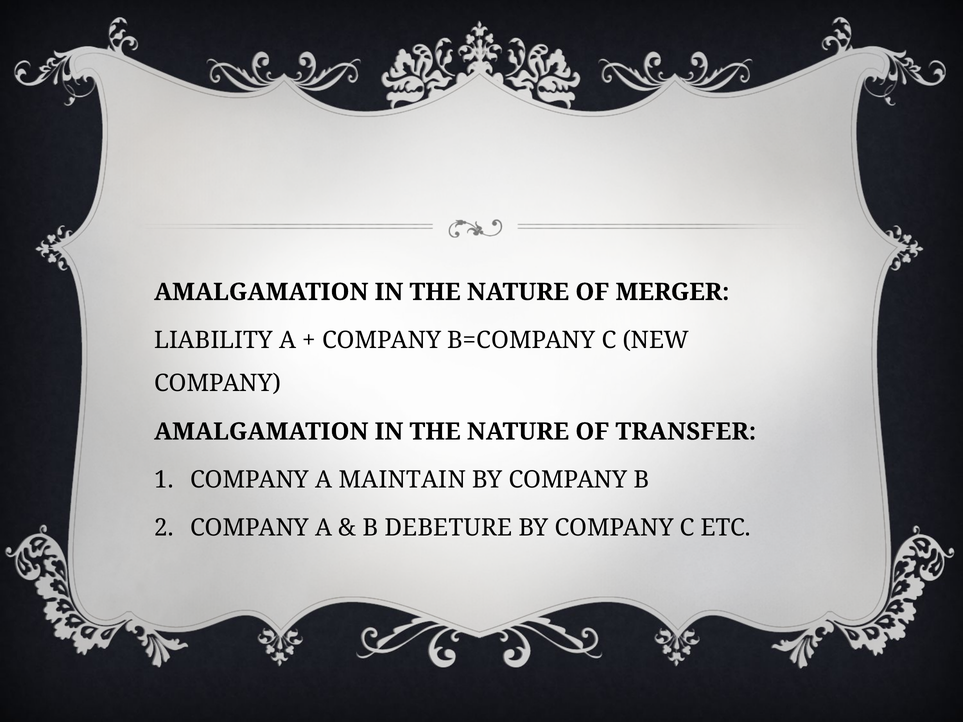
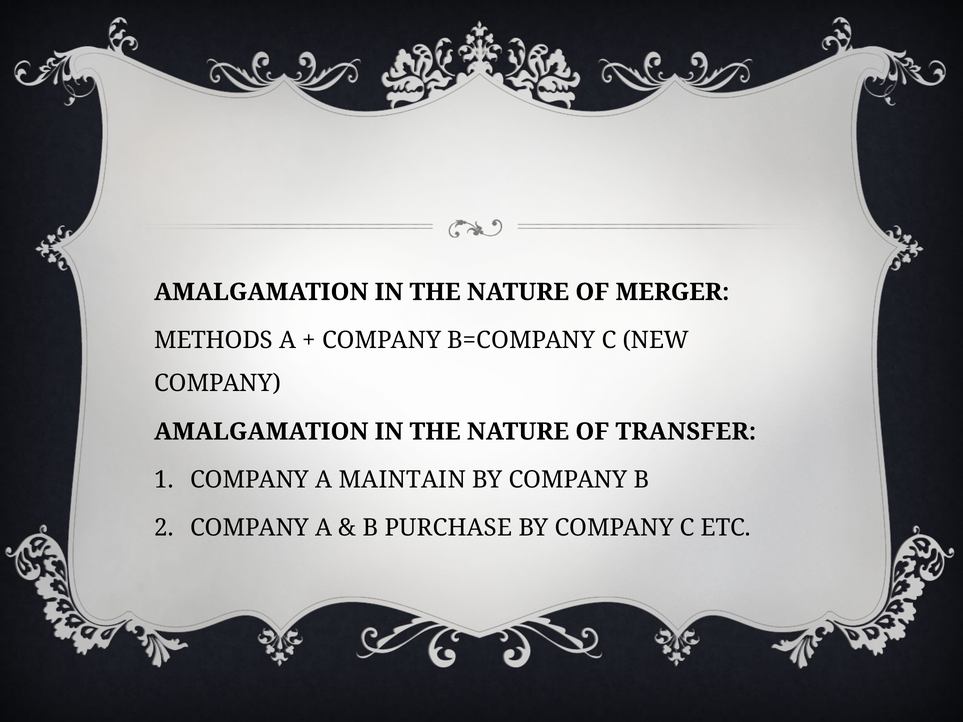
LIABILITY: LIABILITY -> METHODS
DEBETURE: DEBETURE -> PURCHASE
